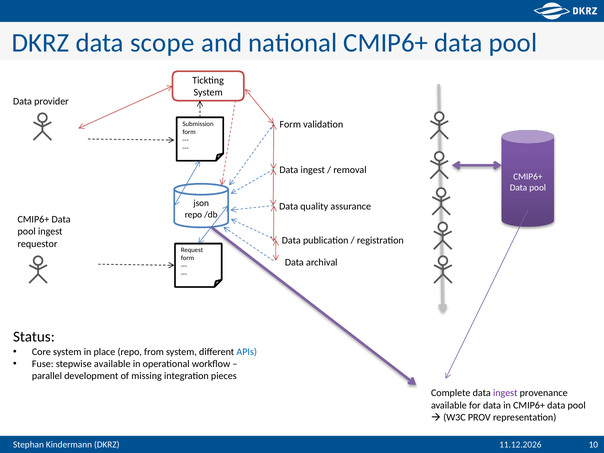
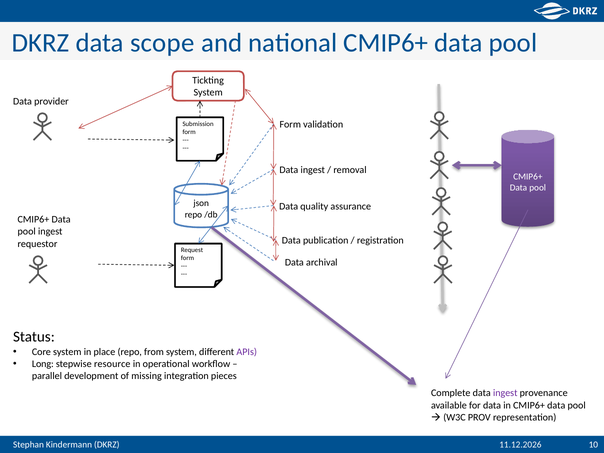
APIs colour: blue -> purple
Fuse: Fuse -> Long
stepwise available: available -> resource
